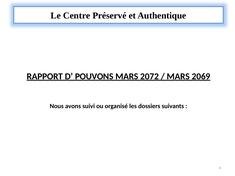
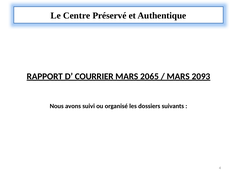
POUVONS: POUVONS -> COURRIER
2072: 2072 -> 2065
2069: 2069 -> 2093
